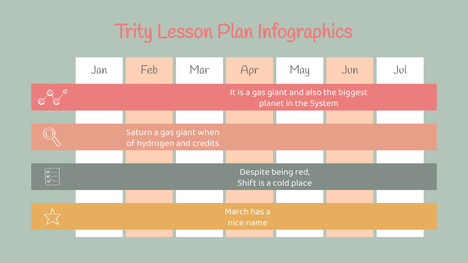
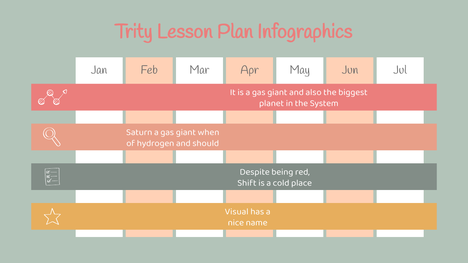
credits: credits -> should
March: March -> Visual
